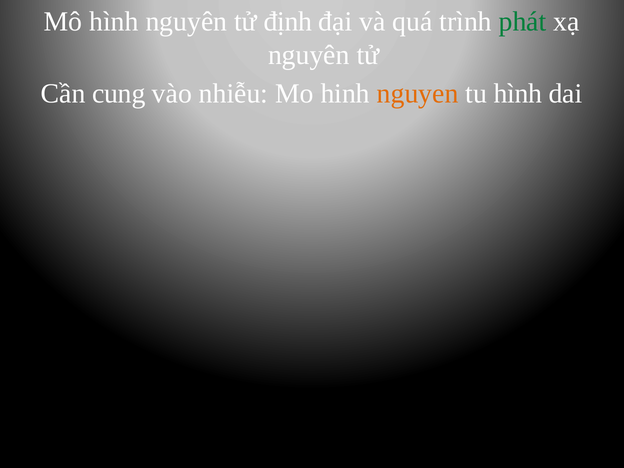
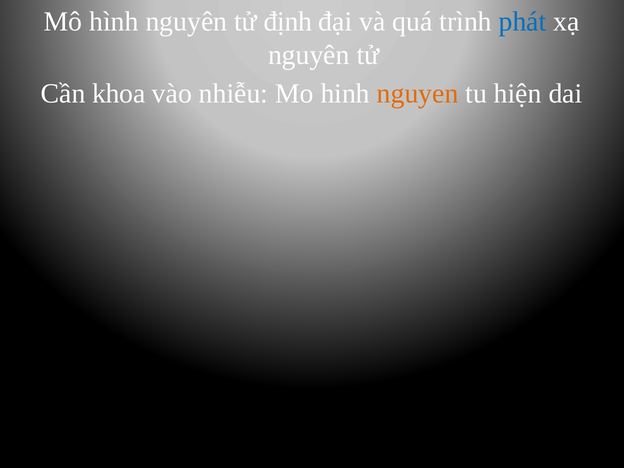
phát colour: green -> blue
cung: cung -> khoa
tu hình: hình -> hiện
